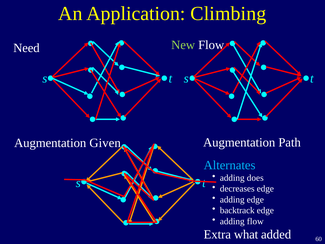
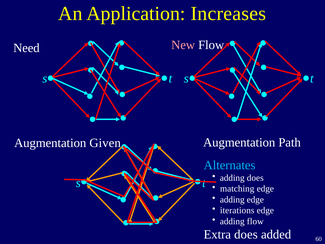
Climbing: Climbing -> Increases
New colour: light green -> pink
decreases: decreases -> matching
backtrack: backtrack -> iterations
Extra what: what -> does
